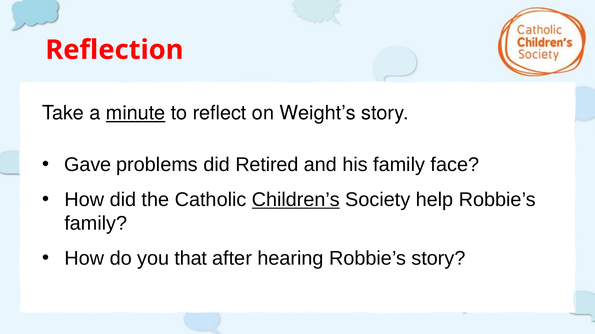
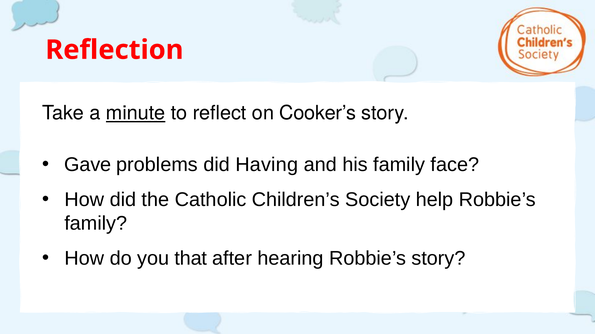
Weight’s: Weight’s -> Cooker’s
Retired: Retired -> Having
Children’s underline: present -> none
